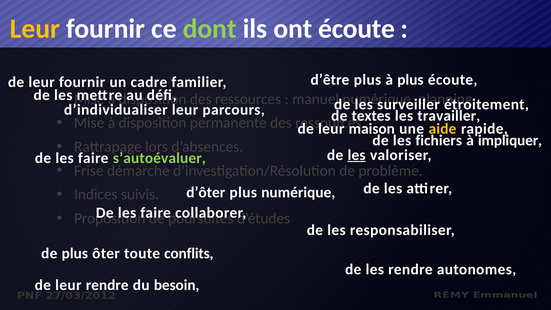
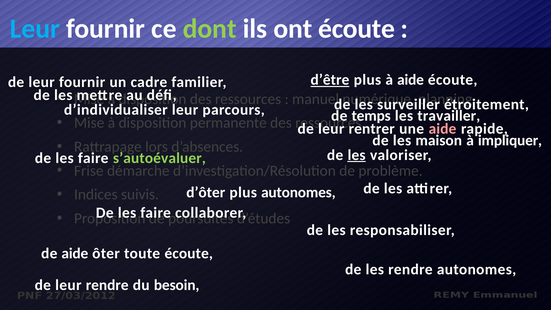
Leur at (35, 29) colour: yellow -> light blue
d’être underline: none -> present
à plus: plus -> aide
textes: textes -> temps
maison: maison -> rentrer
aide at (442, 129) colour: yellow -> pink
fichiers: fichiers -> maison
plus numérique: numérique -> autonomes
de plus: plus -> aide
toute conflits: conflits -> écoute
